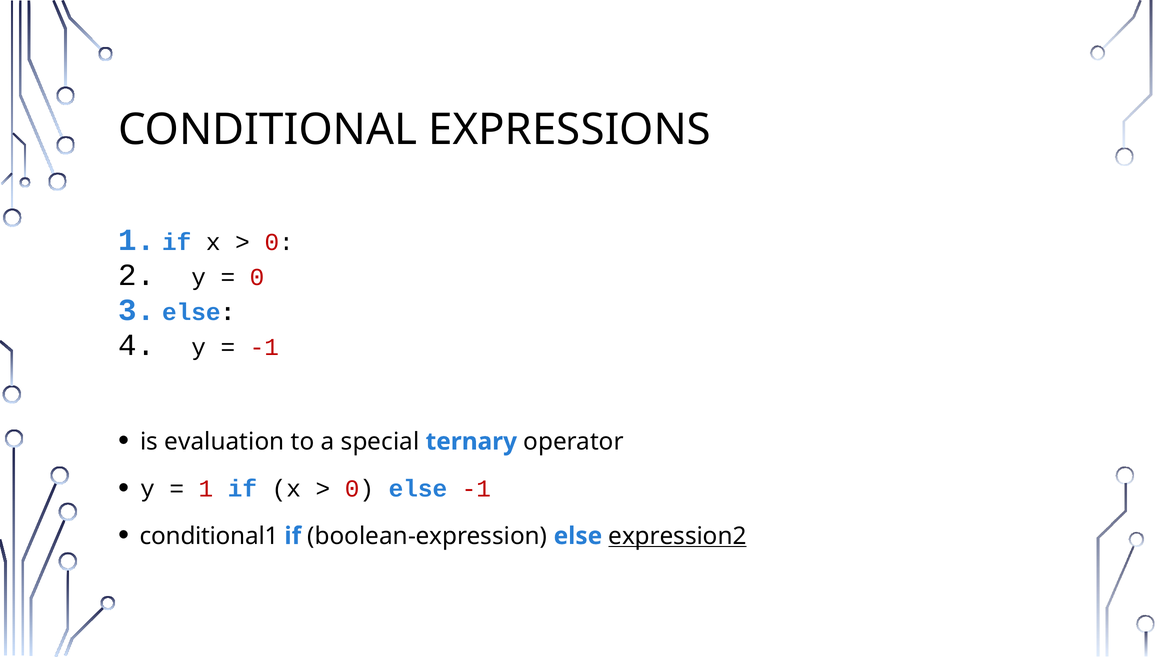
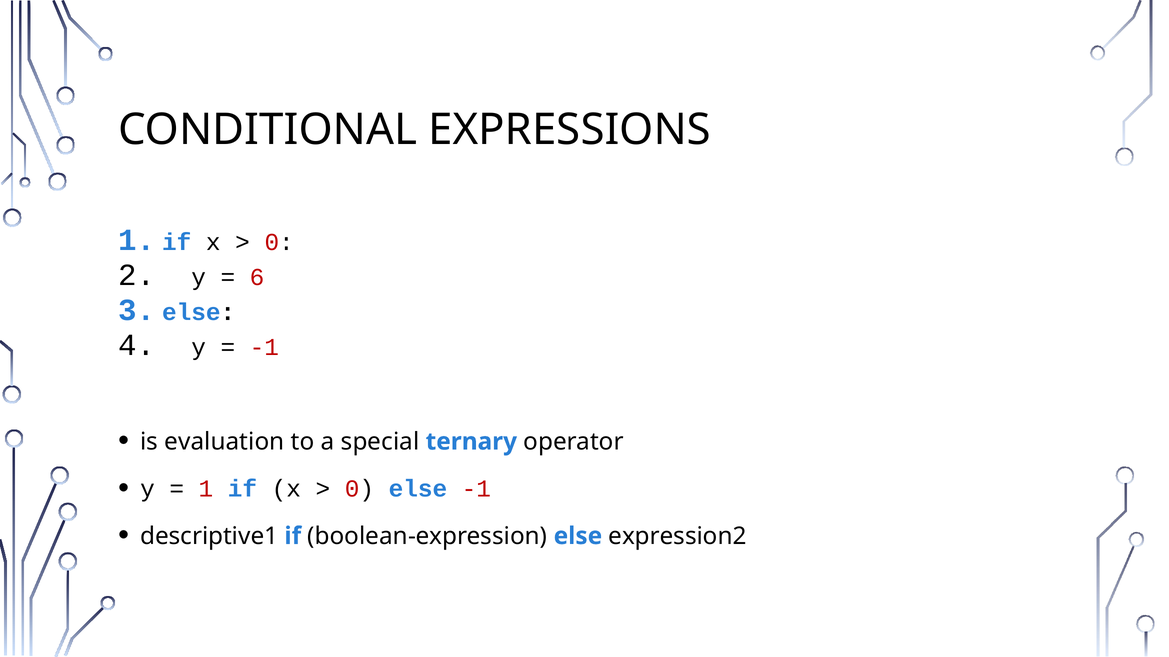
0 at (257, 277): 0 -> 6
conditional1: conditional1 -> descriptive1
expression2 underline: present -> none
